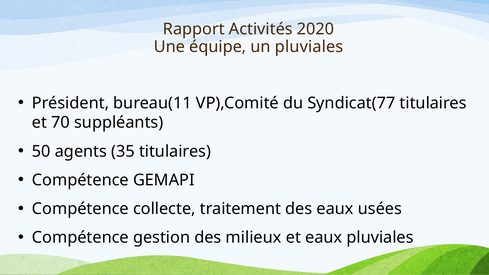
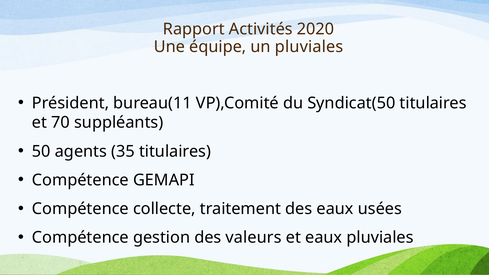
Syndicat(77: Syndicat(77 -> Syndicat(50
milieux: milieux -> valeurs
